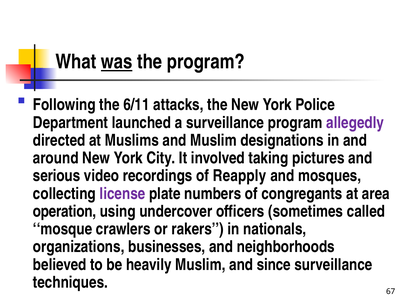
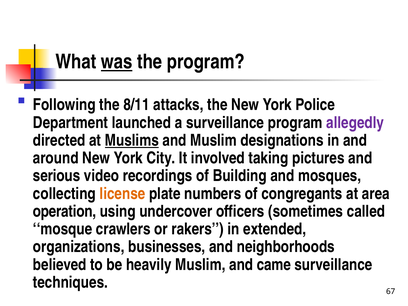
6/11: 6/11 -> 8/11
Muslims underline: none -> present
Reapply: Reapply -> Building
license colour: purple -> orange
nationals: nationals -> extended
since: since -> came
